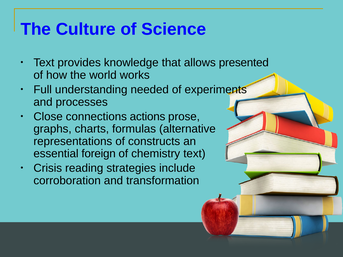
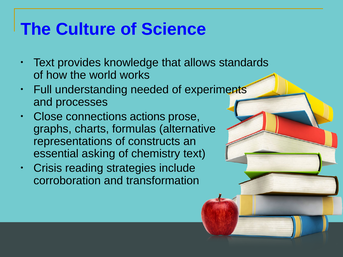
presented: presented -> standards
foreign: foreign -> asking
